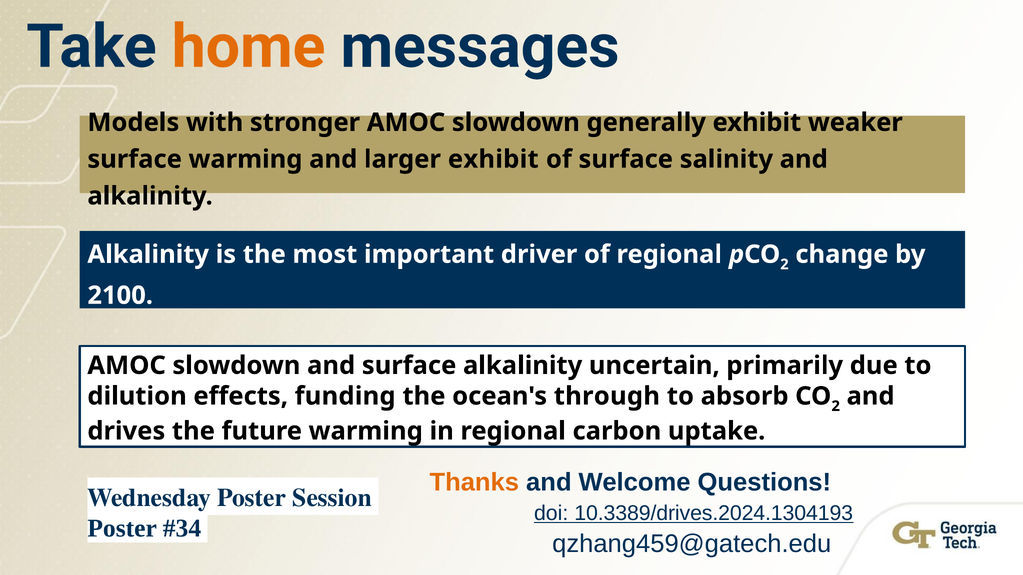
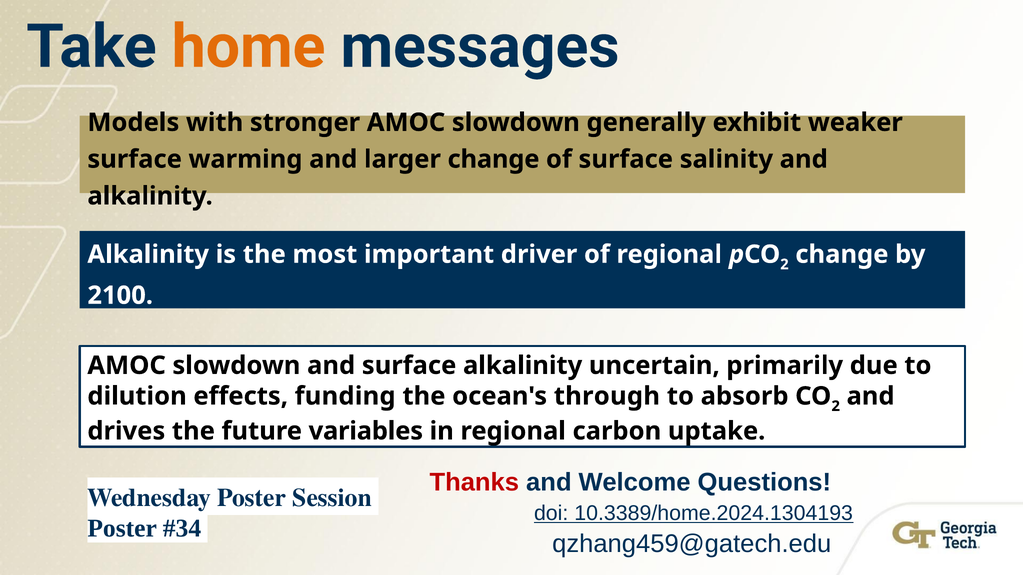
larger exhibit: exhibit -> change
future warming: warming -> variables
Thanks colour: orange -> red
10.3389/drives.2024.1304193: 10.3389/drives.2024.1304193 -> 10.3389/home.2024.1304193
